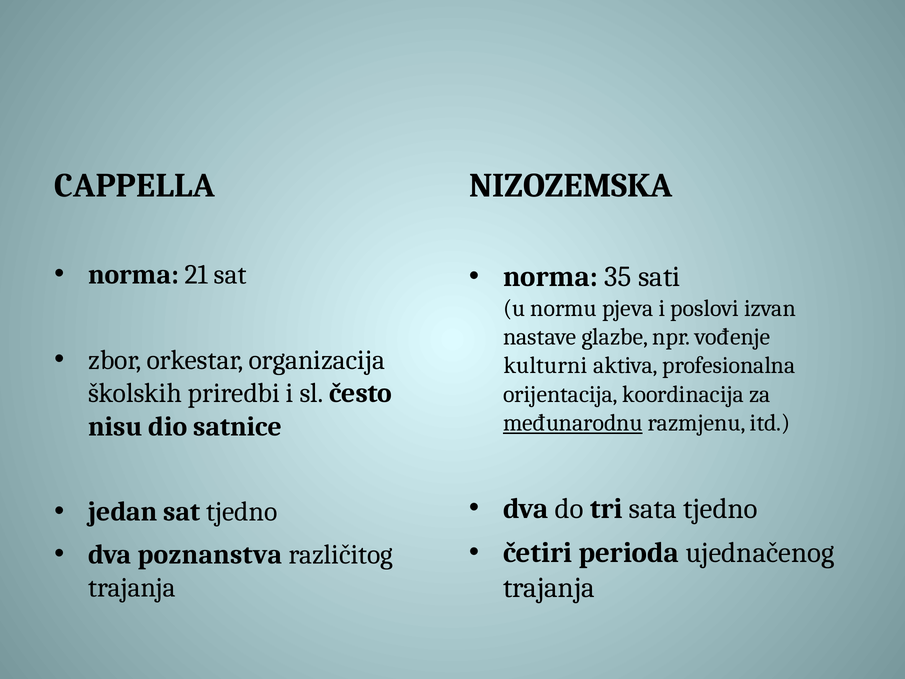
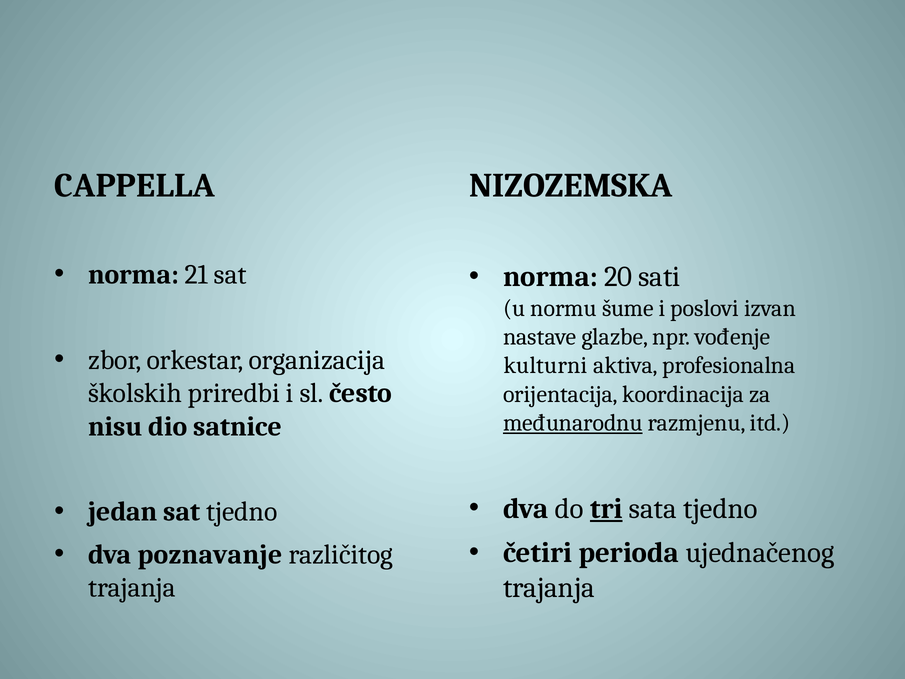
35: 35 -> 20
pjeva: pjeva -> šume
tri underline: none -> present
poznanstva: poznanstva -> poznavanje
